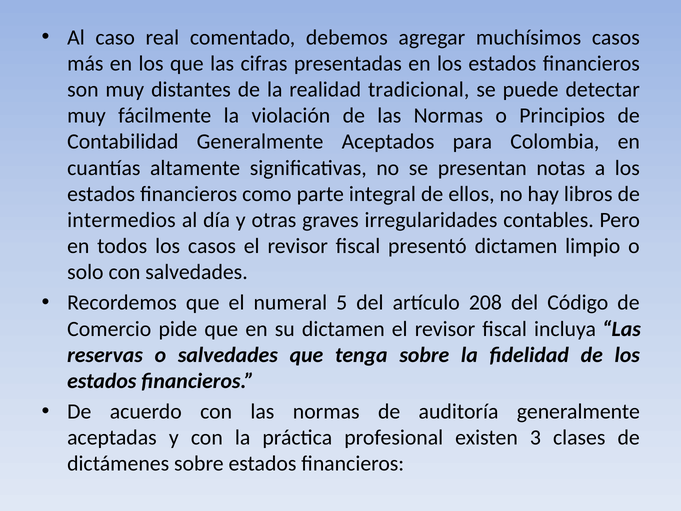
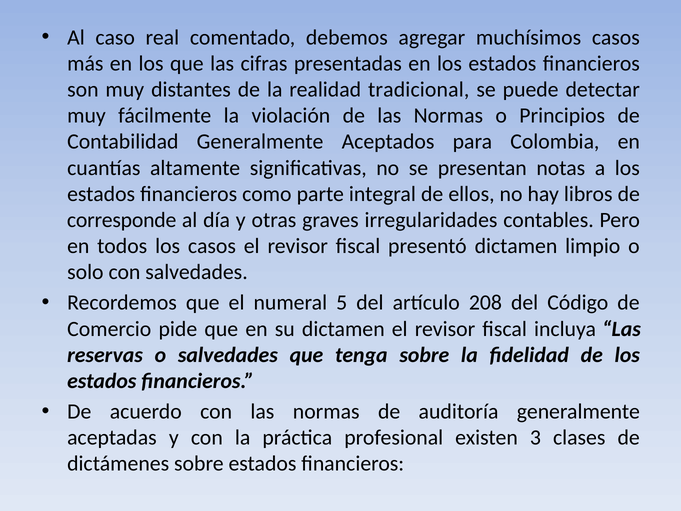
intermedios: intermedios -> corresponde
